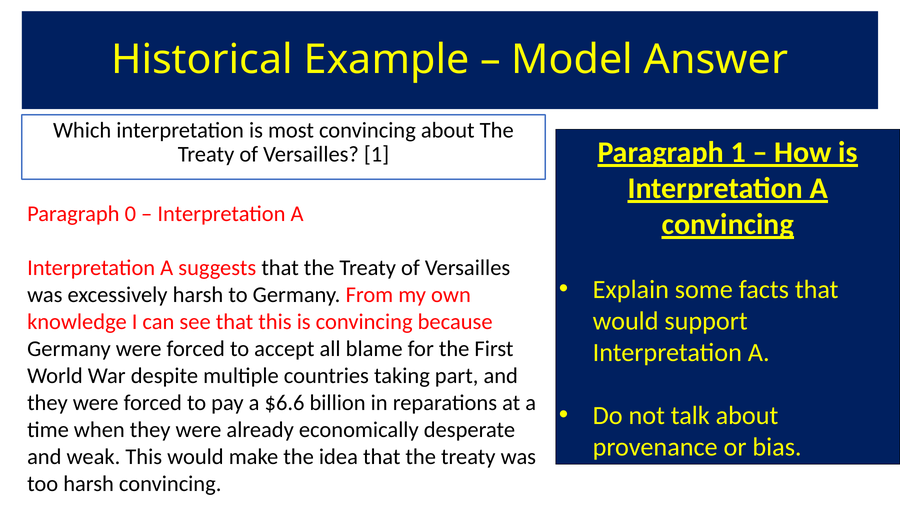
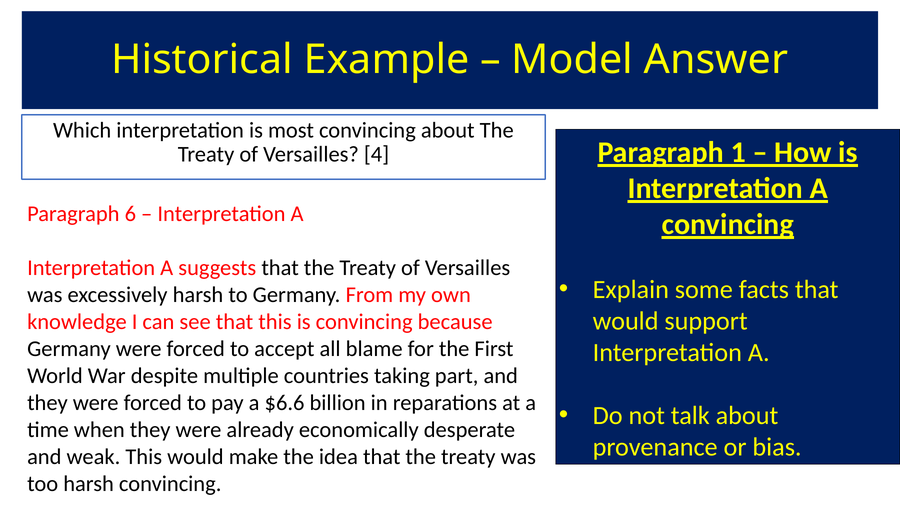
Versailles 1: 1 -> 4
0: 0 -> 6
